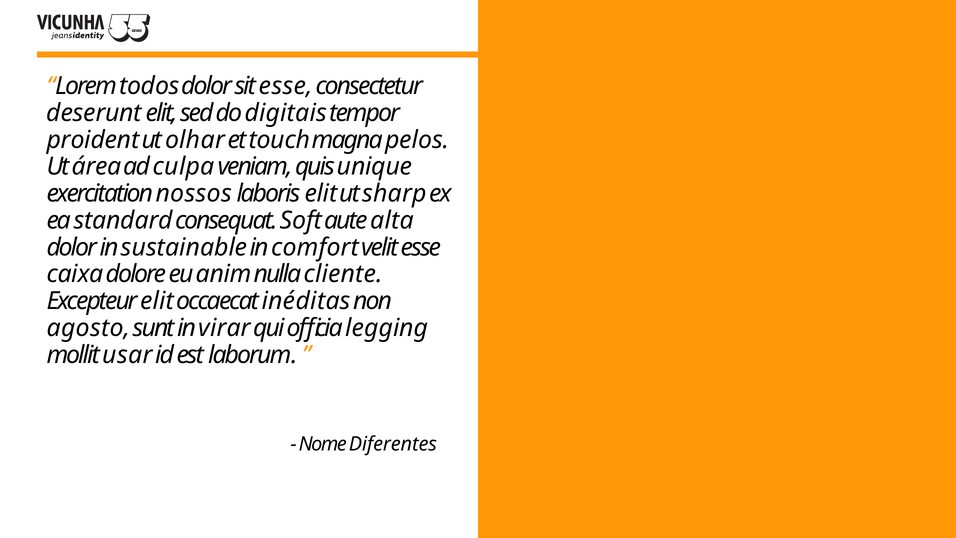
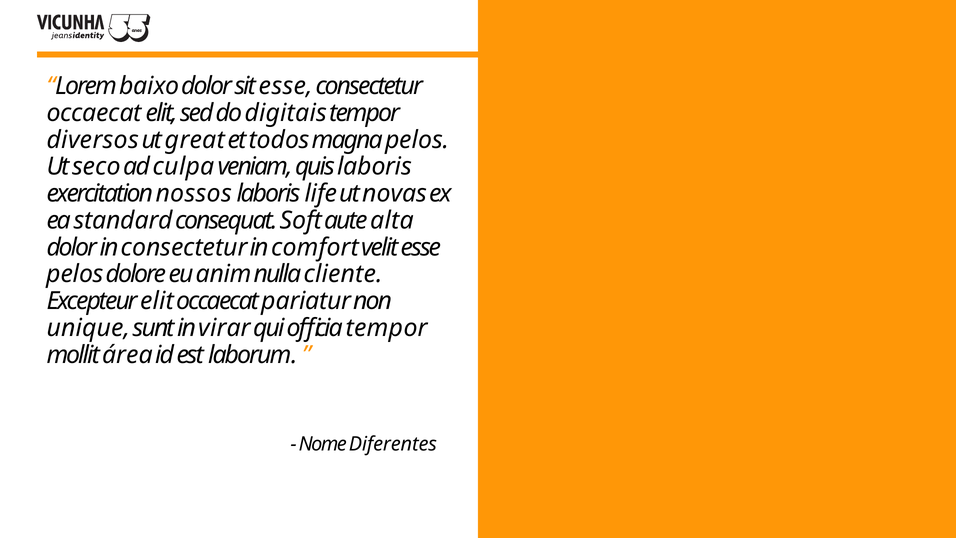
todos: todos -> baixo
deserunt at (94, 113): deserunt -> occaecat
proident: proident -> diversos
olhar: olhar -> great
touch: touch -> todos
área: área -> seco
quis unique: unique -> laboris
laboris elit: elit -> life
sharp: sharp -> novas
in sustainable: sustainable -> consectetur
caixa at (75, 274): caixa -> pelos
inéditas: inéditas -> pariatur
agosto: agosto -> unique
officia legging: legging -> tempor
usar: usar -> área
